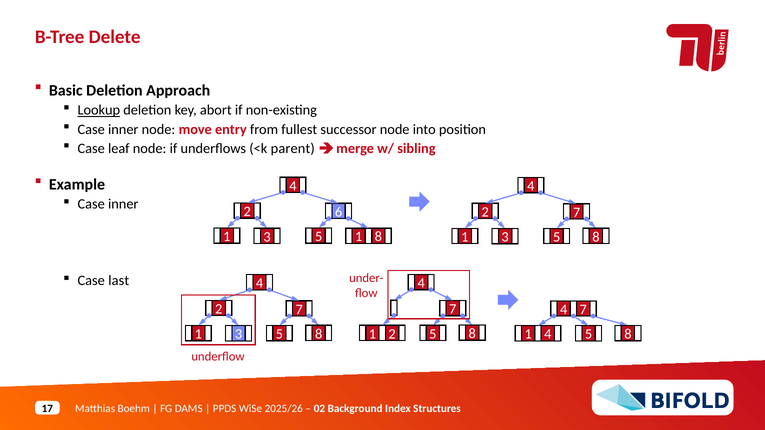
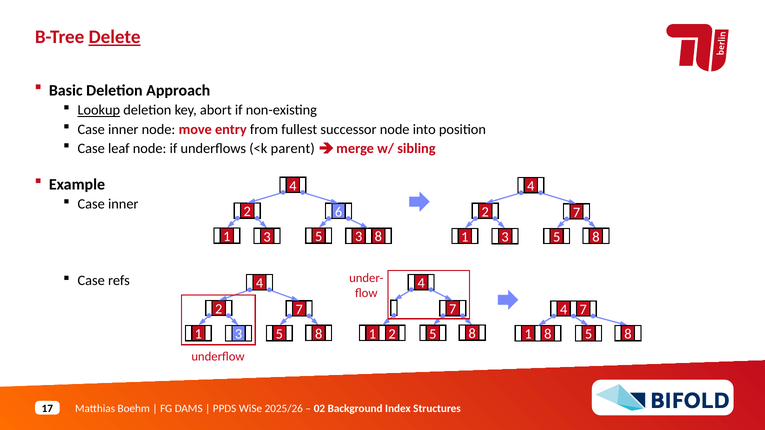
Delete underline: none -> present
5 1: 1 -> 3
last: last -> refs
1 4: 4 -> 8
